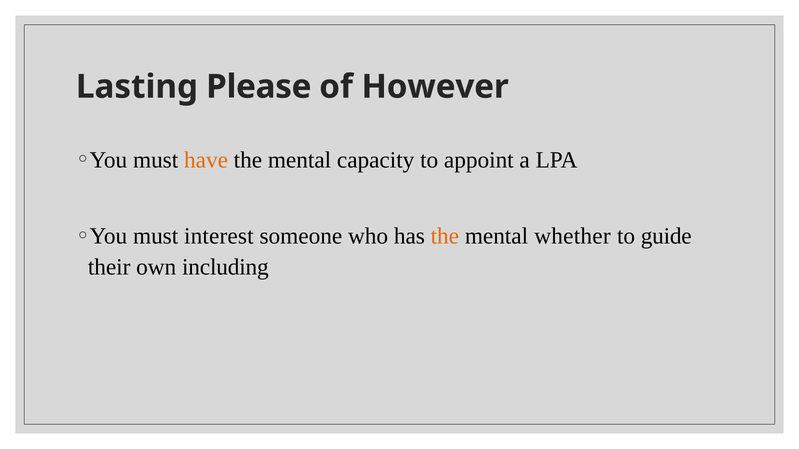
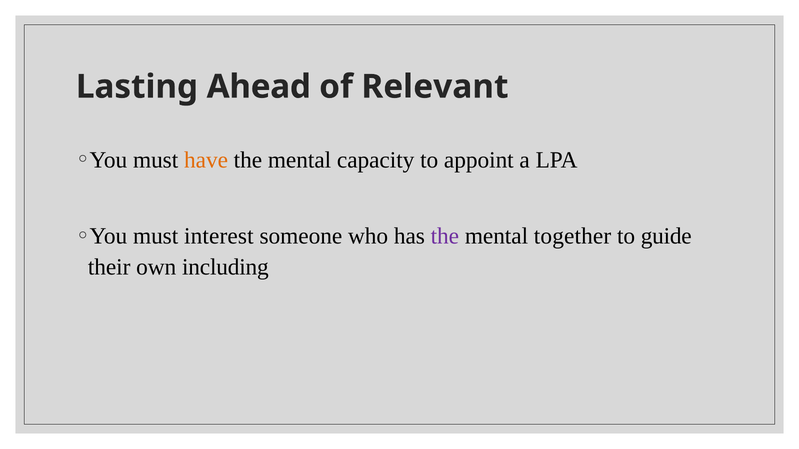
Please: Please -> Ahead
However: However -> Relevant
the at (445, 236) colour: orange -> purple
whether: whether -> together
